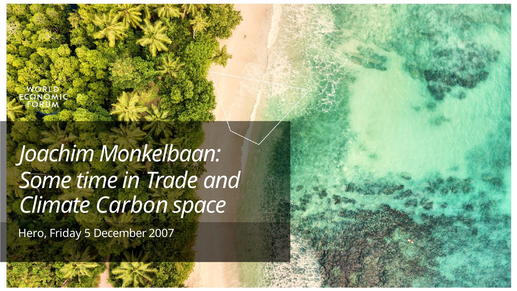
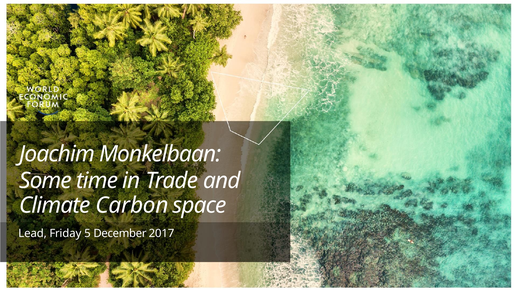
Hero: Hero -> Lead
2007: 2007 -> 2017
